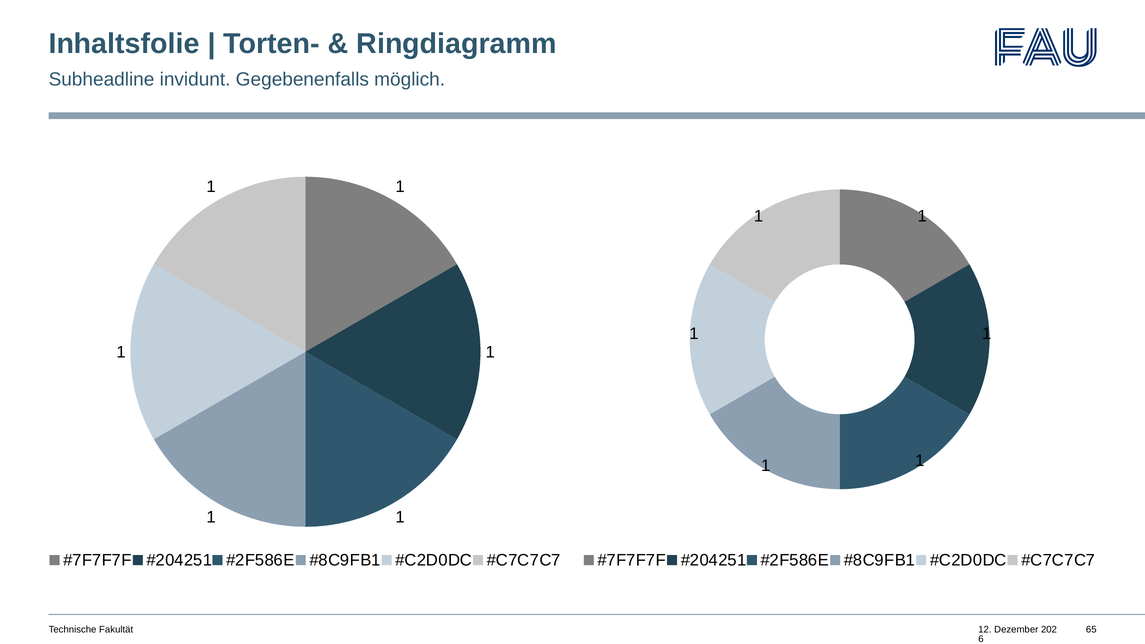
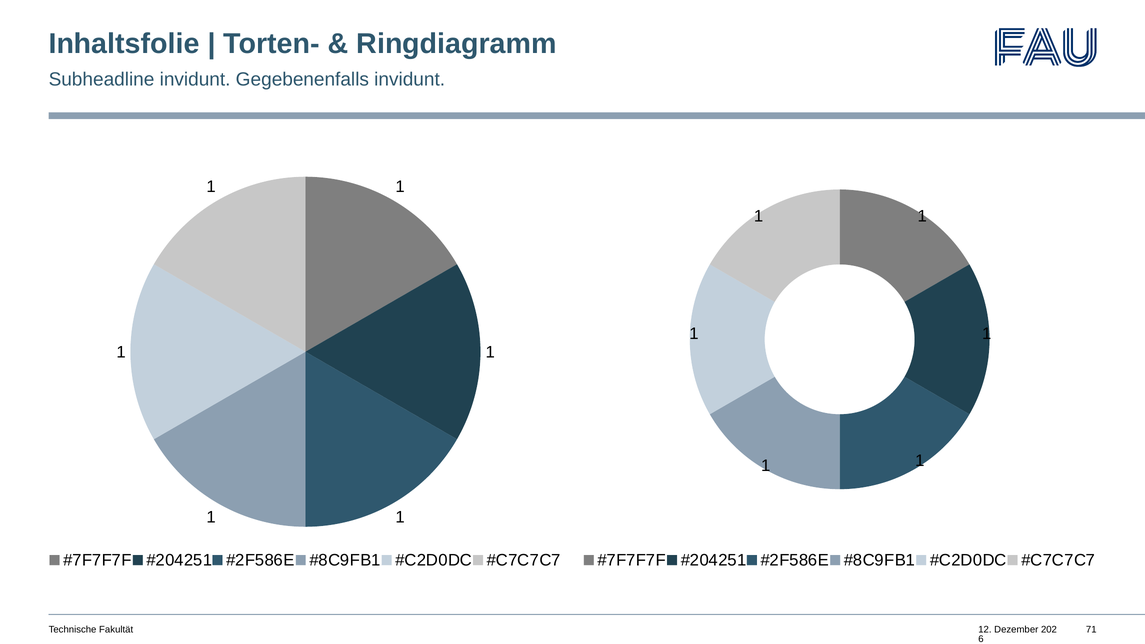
Gegebenenfalls möglich: möglich -> invidunt
65: 65 -> 71
